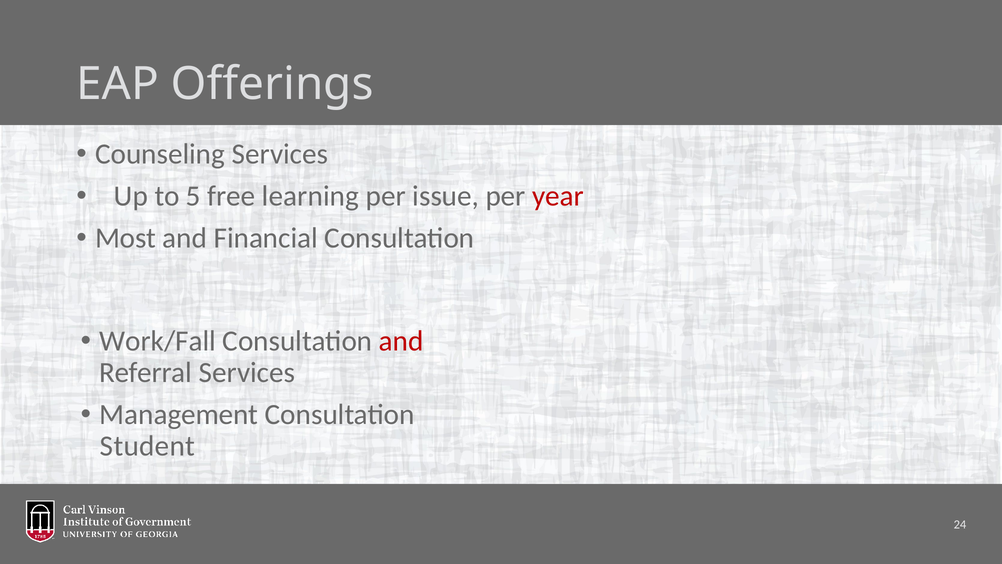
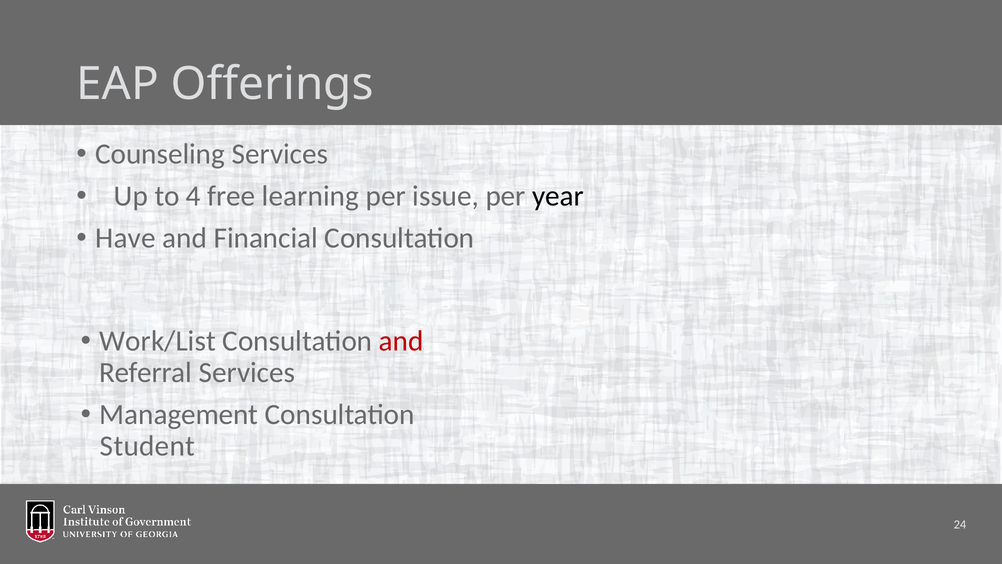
5: 5 -> 4
year colour: red -> black
Most: Most -> Have
Work/Fall: Work/Fall -> Work/List
